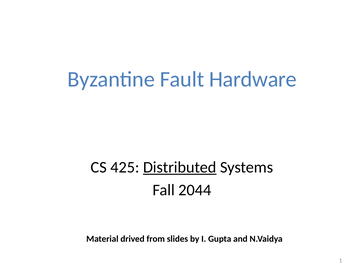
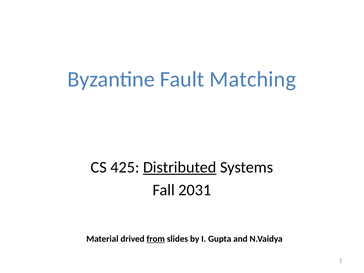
Hardware: Hardware -> Matching
2044: 2044 -> 2031
from underline: none -> present
